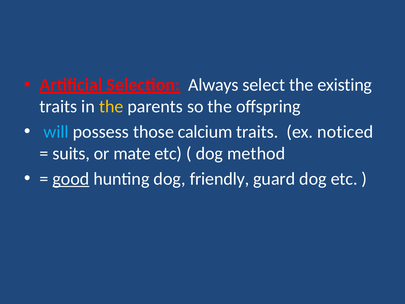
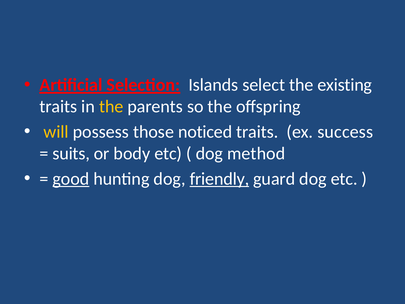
Always: Always -> Islands
will colour: light blue -> yellow
calcium: calcium -> noticed
noticed: noticed -> success
mate: mate -> body
friendly underline: none -> present
